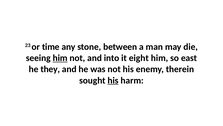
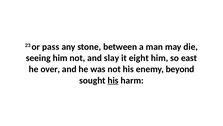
time: time -> pass
him at (60, 58) underline: present -> none
into: into -> slay
they: they -> over
therein: therein -> beyond
